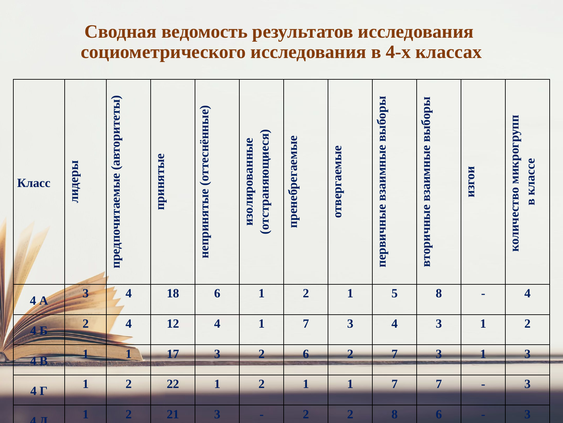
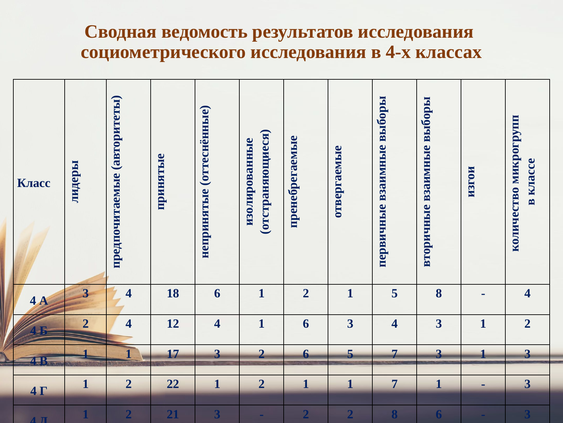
4 1 7: 7 -> 6
6 2: 2 -> 5
7 7: 7 -> 1
